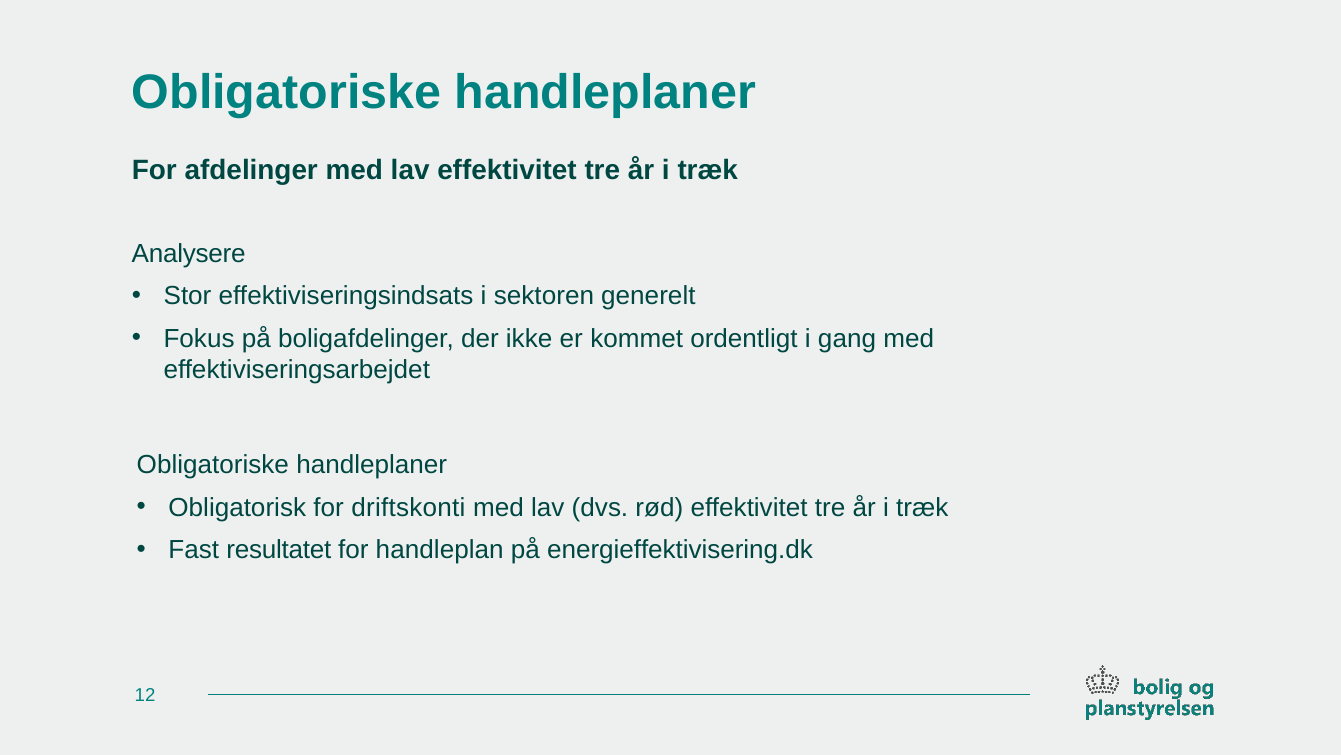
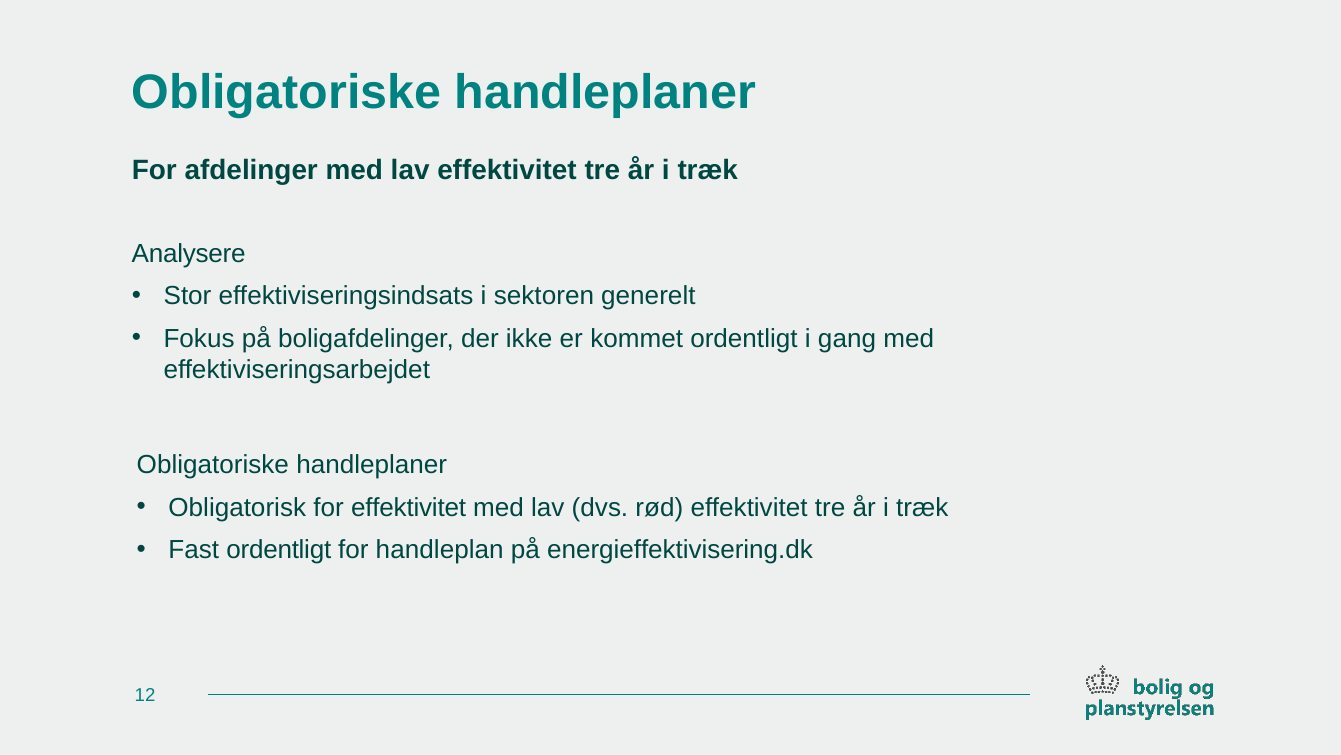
for driftskonti: driftskonti -> effektivitet
Fast resultatet: resultatet -> ordentligt
